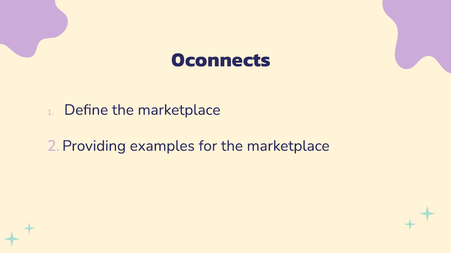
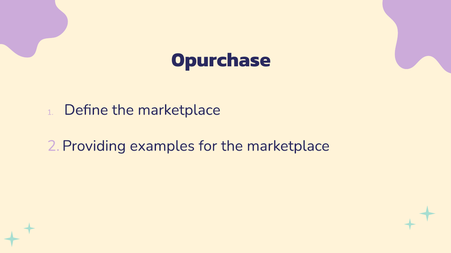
0connects: 0connects -> 0purchase
